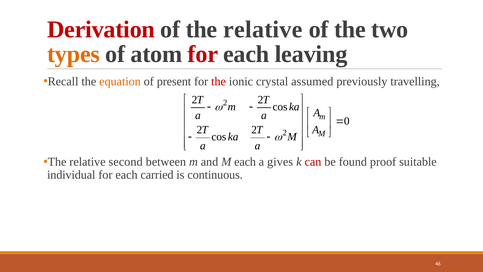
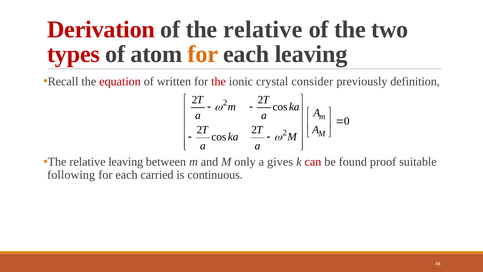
types colour: orange -> red
for at (203, 54) colour: red -> orange
equation colour: orange -> red
present: present -> written
assumed: assumed -> consider
travelling: travelling -> definition
relative second: second -> leaving
M each: each -> only
individual: individual -> following
